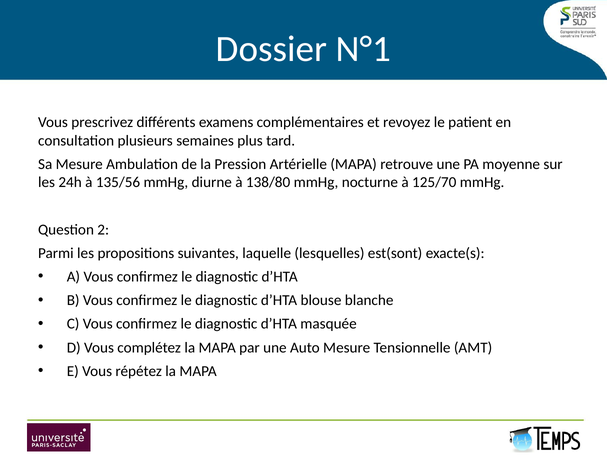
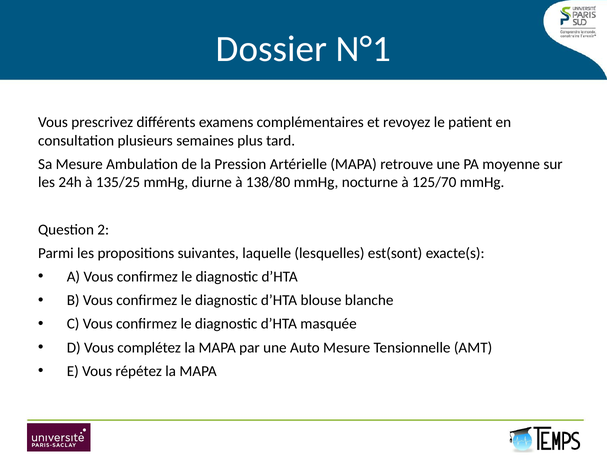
135/56: 135/56 -> 135/25
